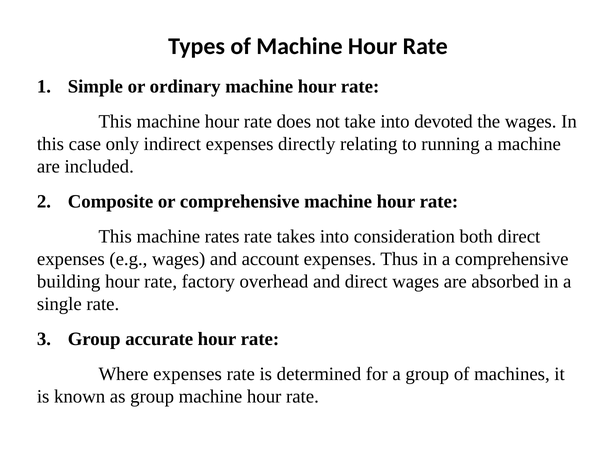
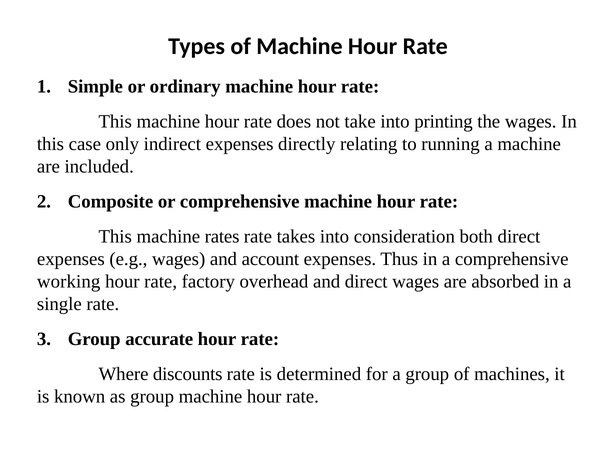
devoted: devoted -> printing
building: building -> working
Where expenses: expenses -> discounts
